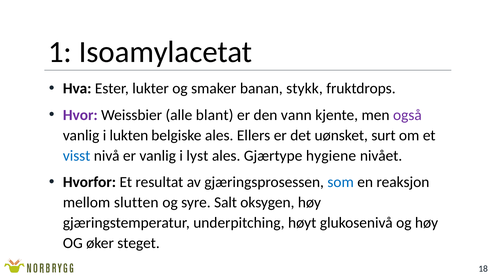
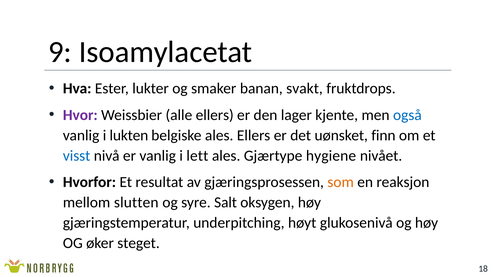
1: 1 -> 9
stykk: stykk -> svakt
alle blant: blant -> ellers
vann: vann -> lager
også colour: purple -> blue
surt: surt -> finn
lyst: lyst -> lett
som colour: blue -> orange
